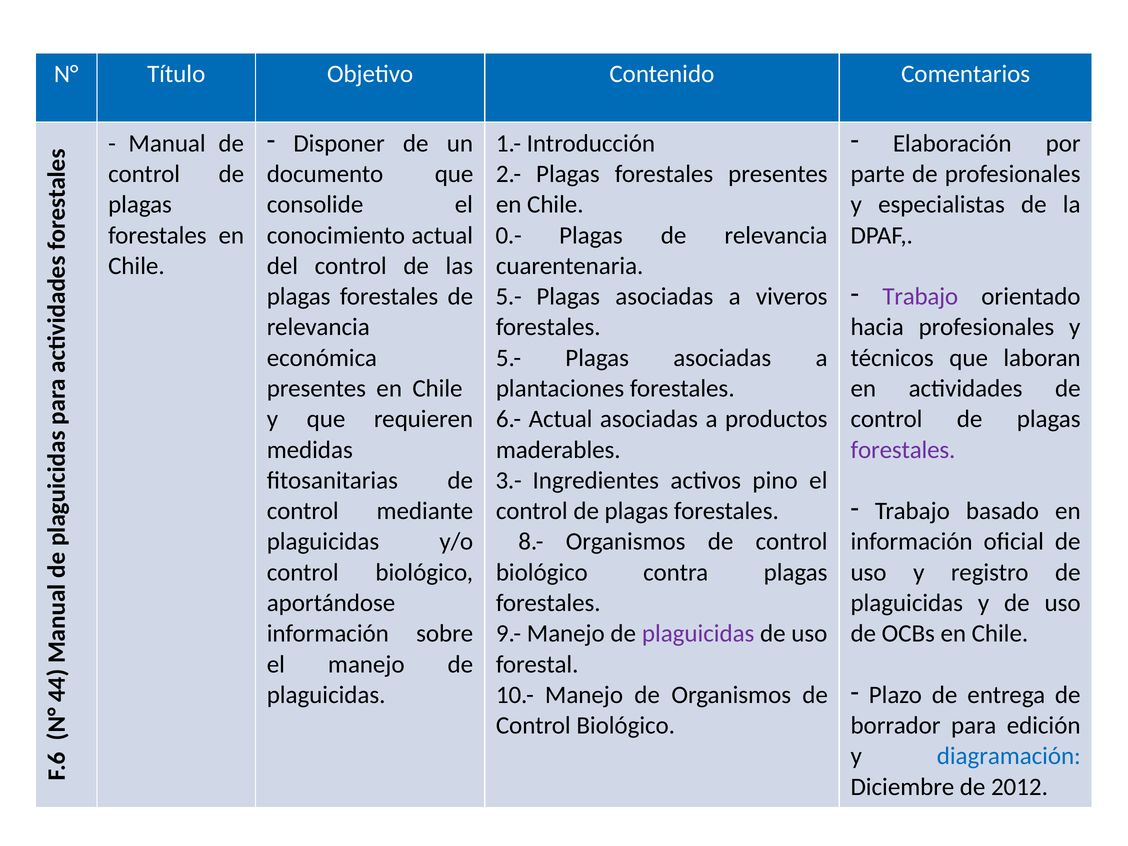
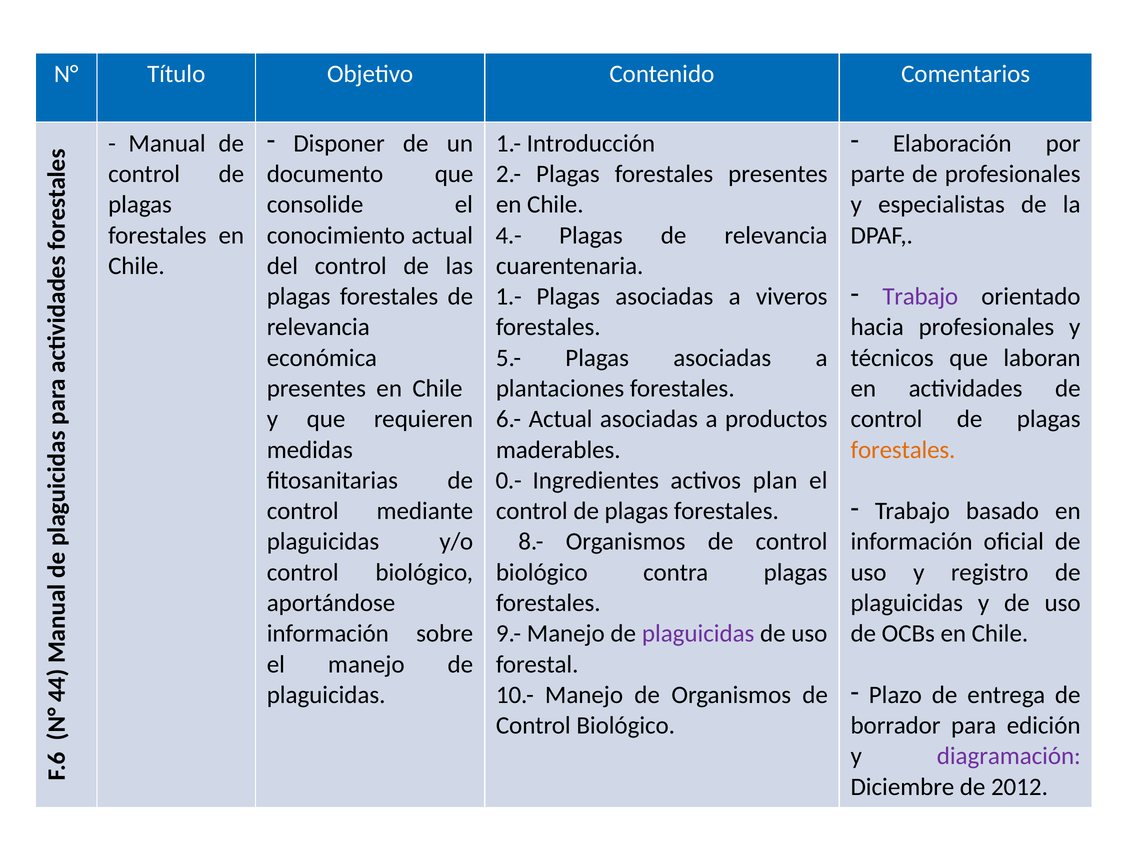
0.-: 0.- -> 4.-
5.- at (509, 297): 5.- -> 1.-
forestales at (903, 450) colour: purple -> orange
3.-: 3.- -> 0.-
pino: pino -> plan
diagramación colour: blue -> purple
